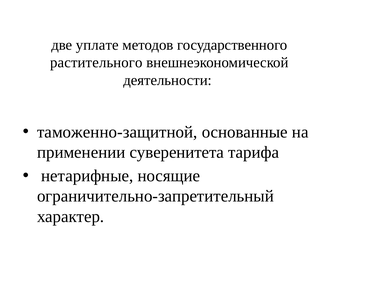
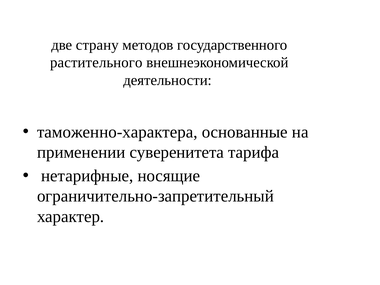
уплате: уплате -> страну
таможенно-защитной: таможенно-защитной -> таможенно-характера
